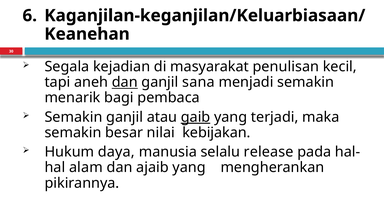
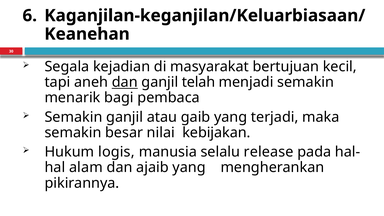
penulisan: penulisan -> bertujuan
sana: sana -> telah
gaib underline: present -> none
daya: daya -> logis
